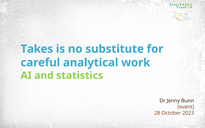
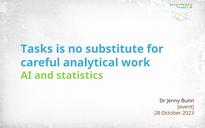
Takes: Takes -> Tasks
